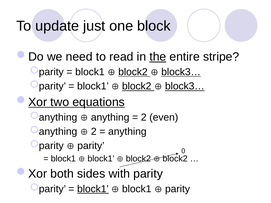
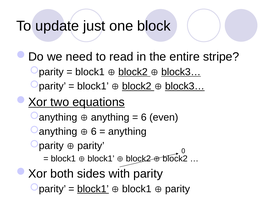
the underline: present -> none
2 at (144, 117): 2 -> 6
2 at (94, 132): 2 -> 6
